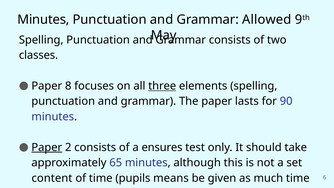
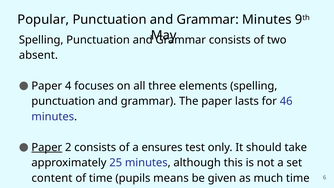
Minutes at (43, 20): Minutes -> Popular
Grammar Allowed: Allowed -> Minutes
classes: classes -> absent
8: 8 -> 4
three underline: present -> none
90: 90 -> 46
65: 65 -> 25
